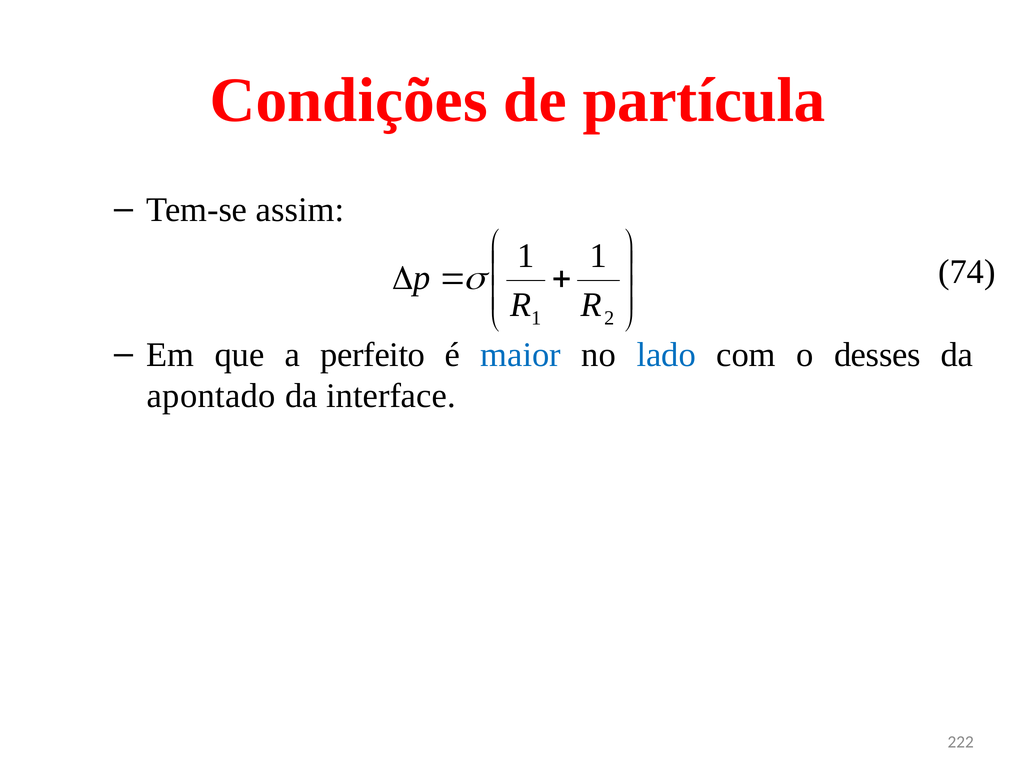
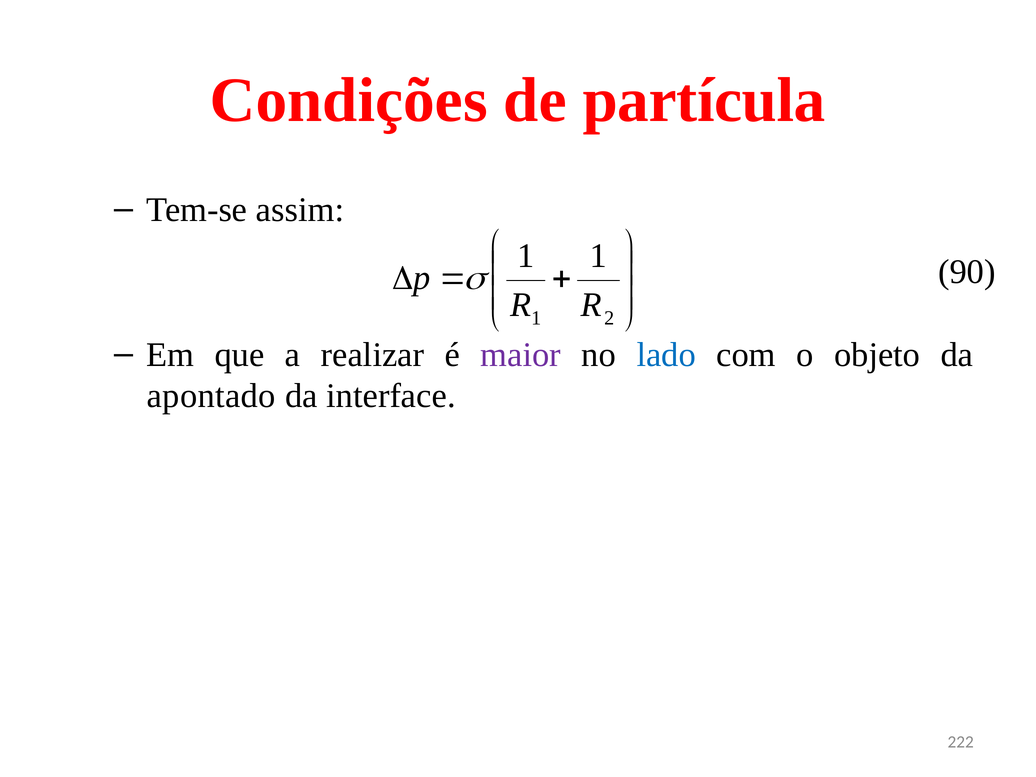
74: 74 -> 90
perfeito: perfeito -> realizar
maior colour: blue -> purple
desses: desses -> objeto
